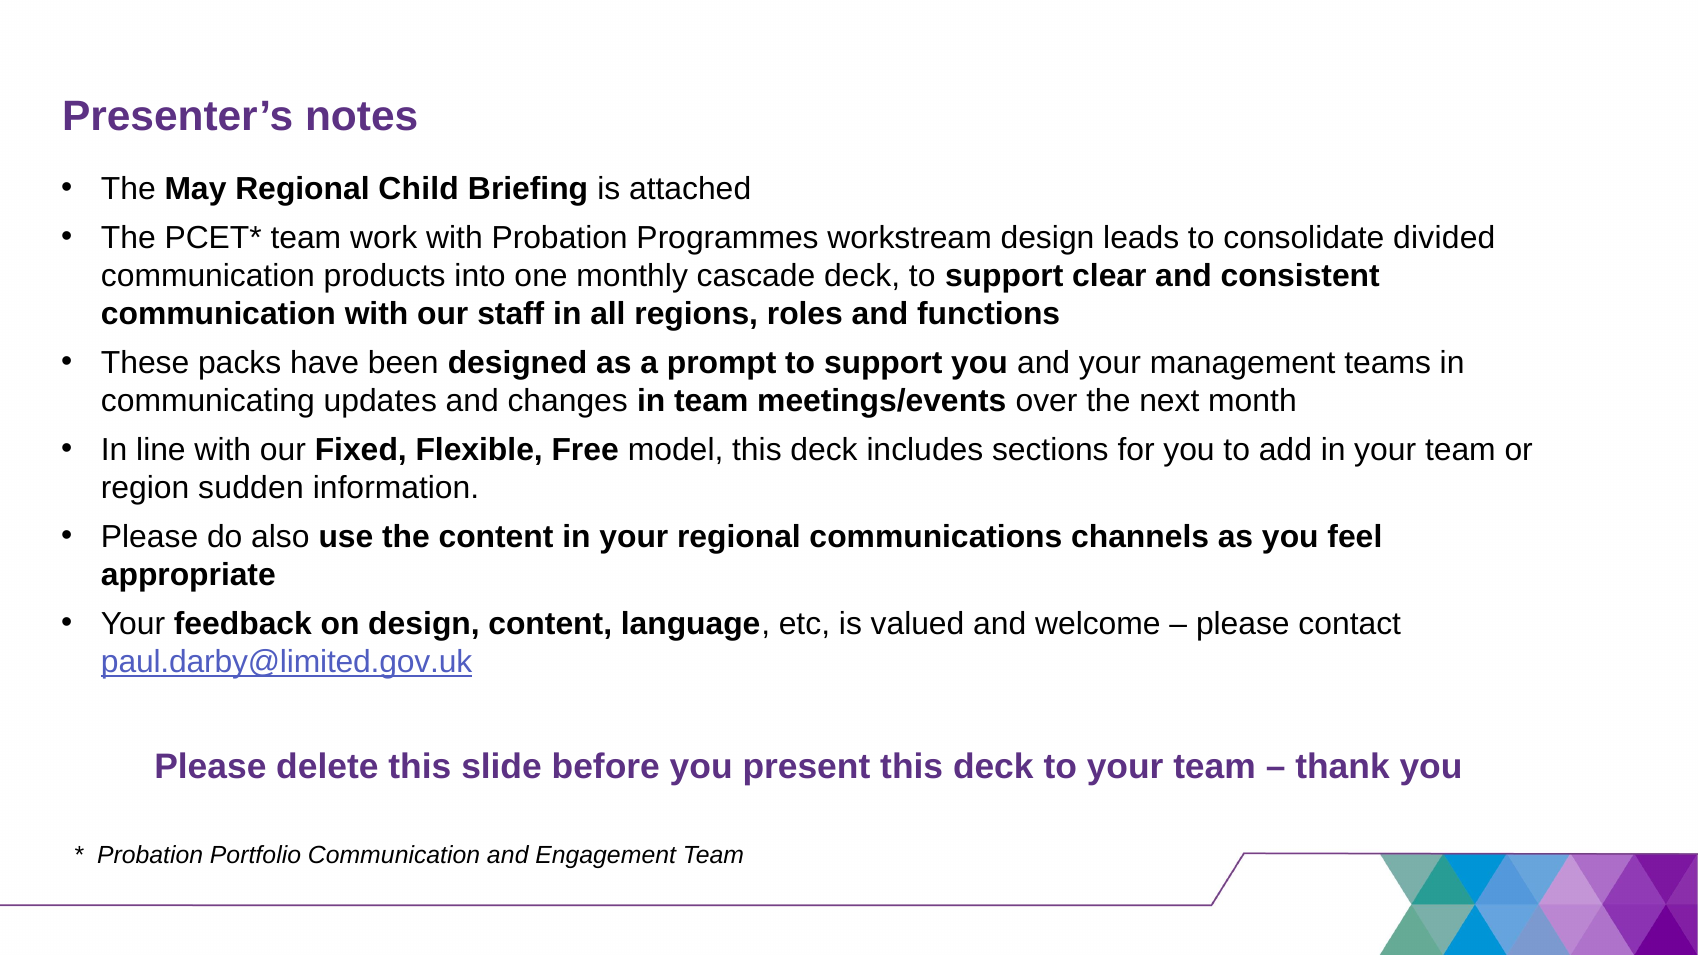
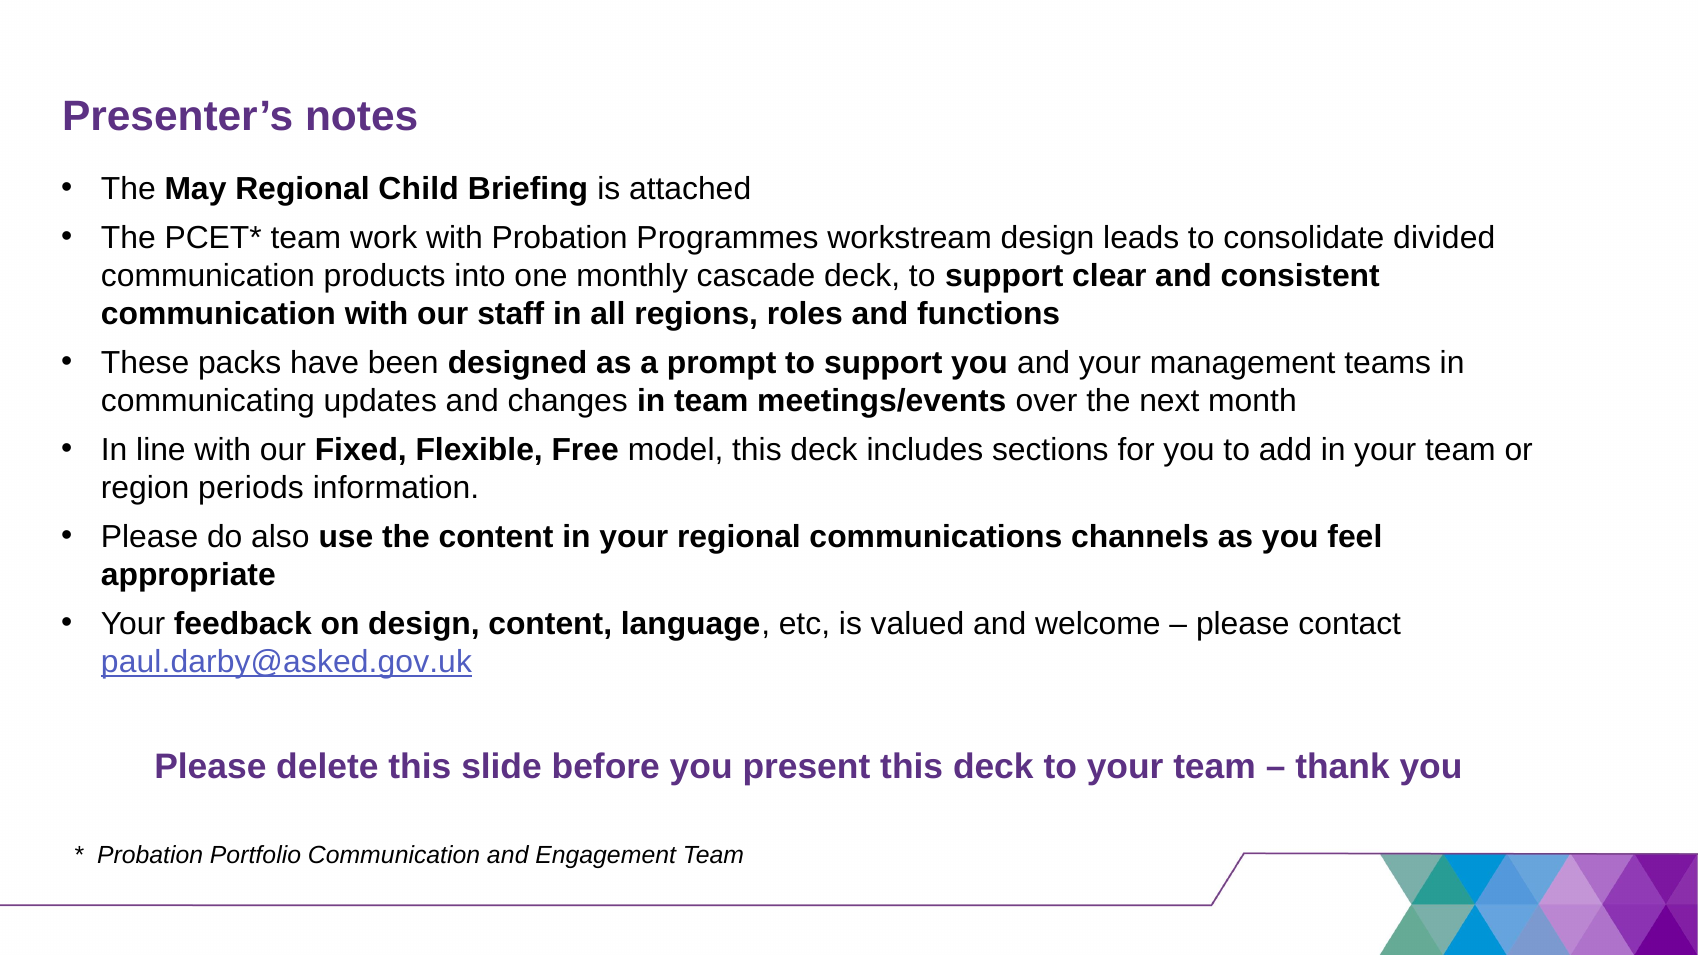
sudden: sudden -> periods
paul.darby@limited.gov.uk: paul.darby@limited.gov.uk -> paul.darby@asked.gov.uk
